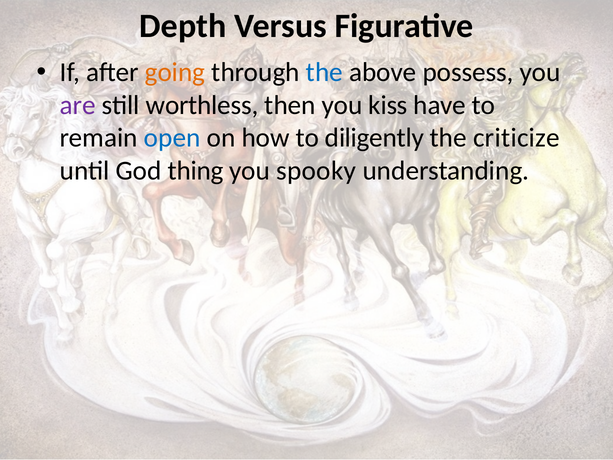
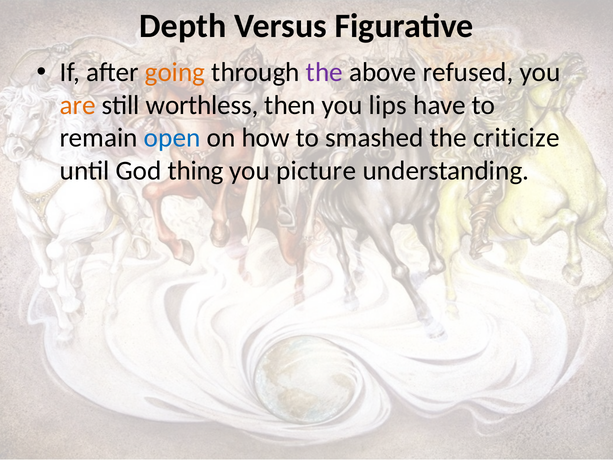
the at (324, 72) colour: blue -> purple
possess: possess -> refused
are colour: purple -> orange
kiss: kiss -> lips
diligently: diligently -> smashed
spooky: spooky -> picture
